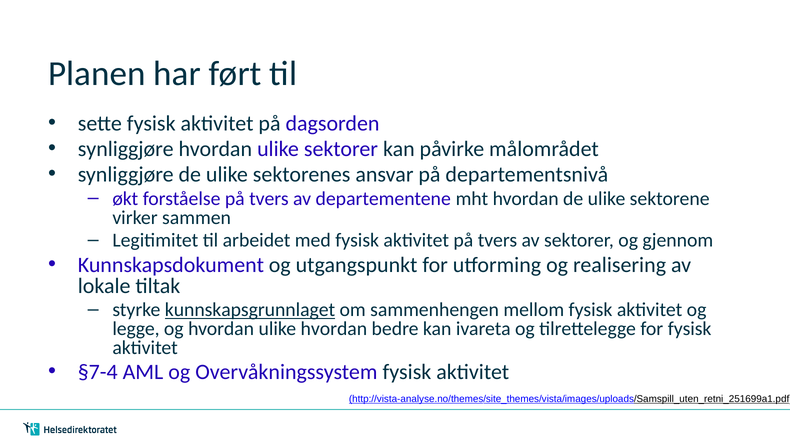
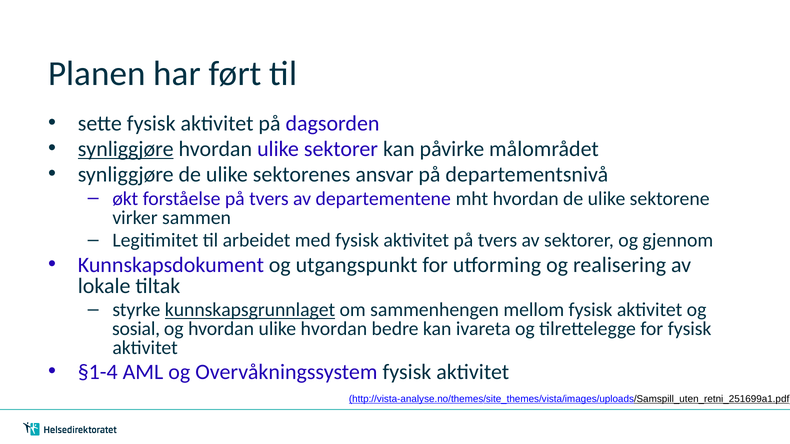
synliggjøre at (126, 149) underline: none -> present
legge: legge -> sosial
§7-4: §7-4 -> §1-4
